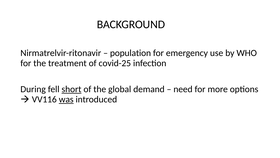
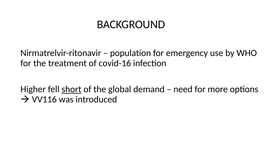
covid-25: covid-25 -> covid-16
During: During -> Higher
was underline: present -> none
